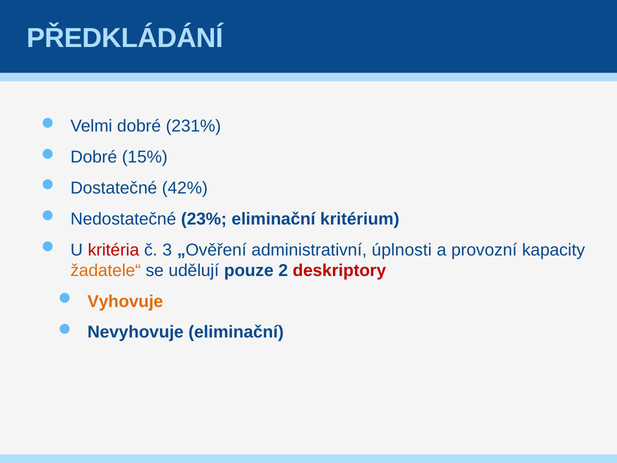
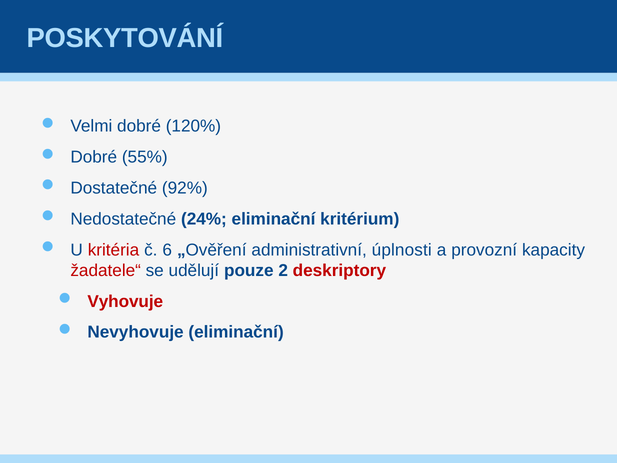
PŘEDKLÁDÁNÍ: PŘEDKLÁDÁNÍ -> POSKYTOVÁNÍ
231%: 231% -> 120%
15%: 15% -> 55%
42%: 42% -> 92%
23%: 23% -> 24%
3: 3 -> 6
žadatele“ colour: orange -> red
Vyhovuje colour: orange -> red
